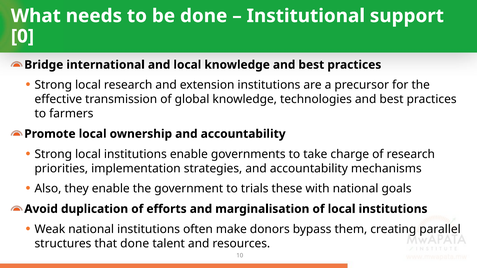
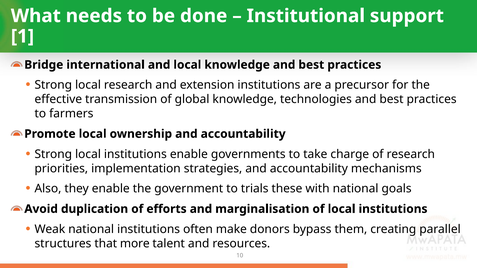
0: 0 -> 1
that done: done -> more
